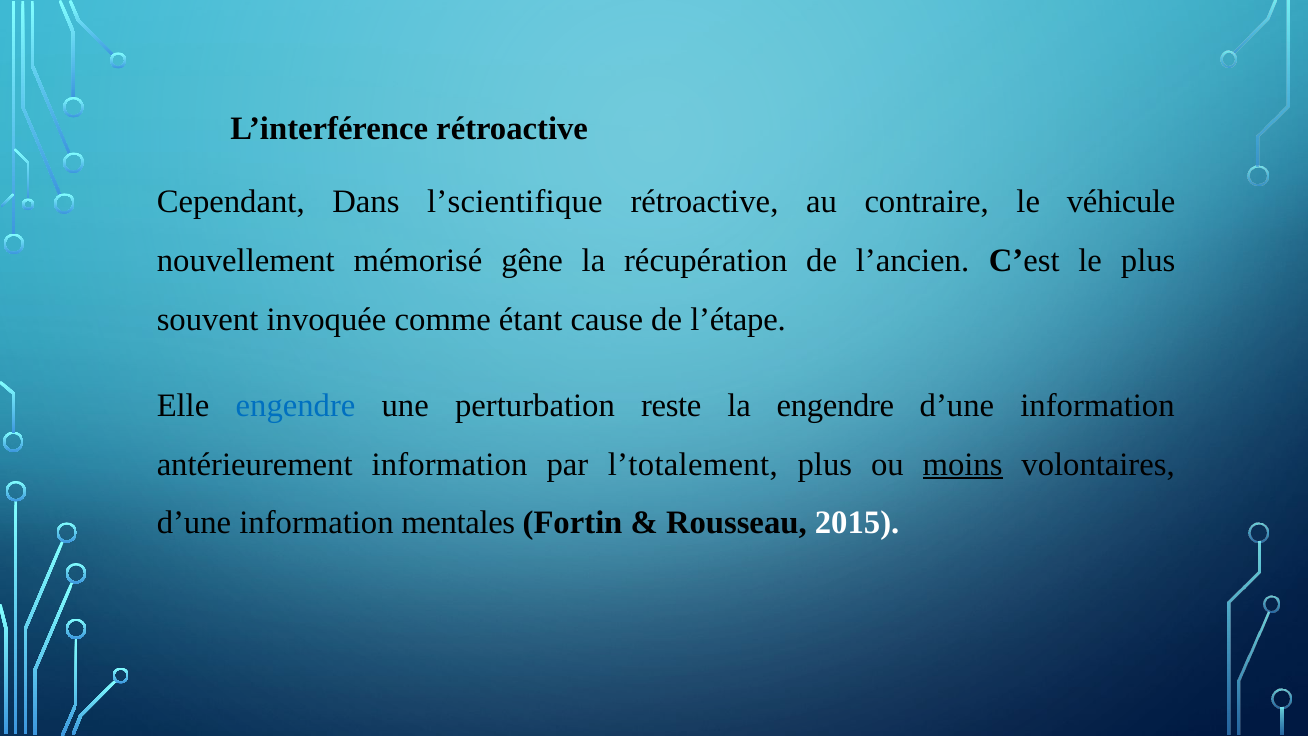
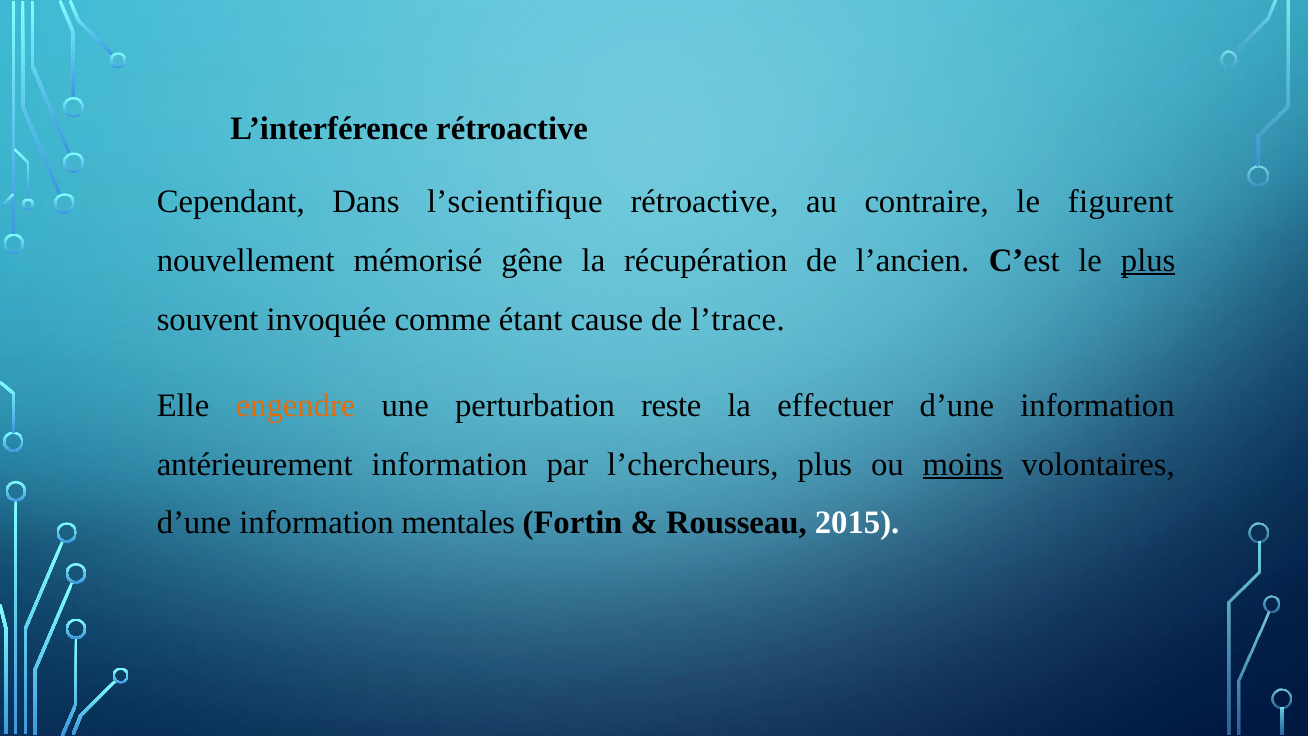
véhicule: véhicule -> figurent
plus at (1148, 260) underline: none -> present
l’étape: l’étape -> l’trace
engendre at (296, 405) colour: blue -> orange
la engendre: engendre -> effectuer
l’totalement: l’totalement -> l’chercheurs
